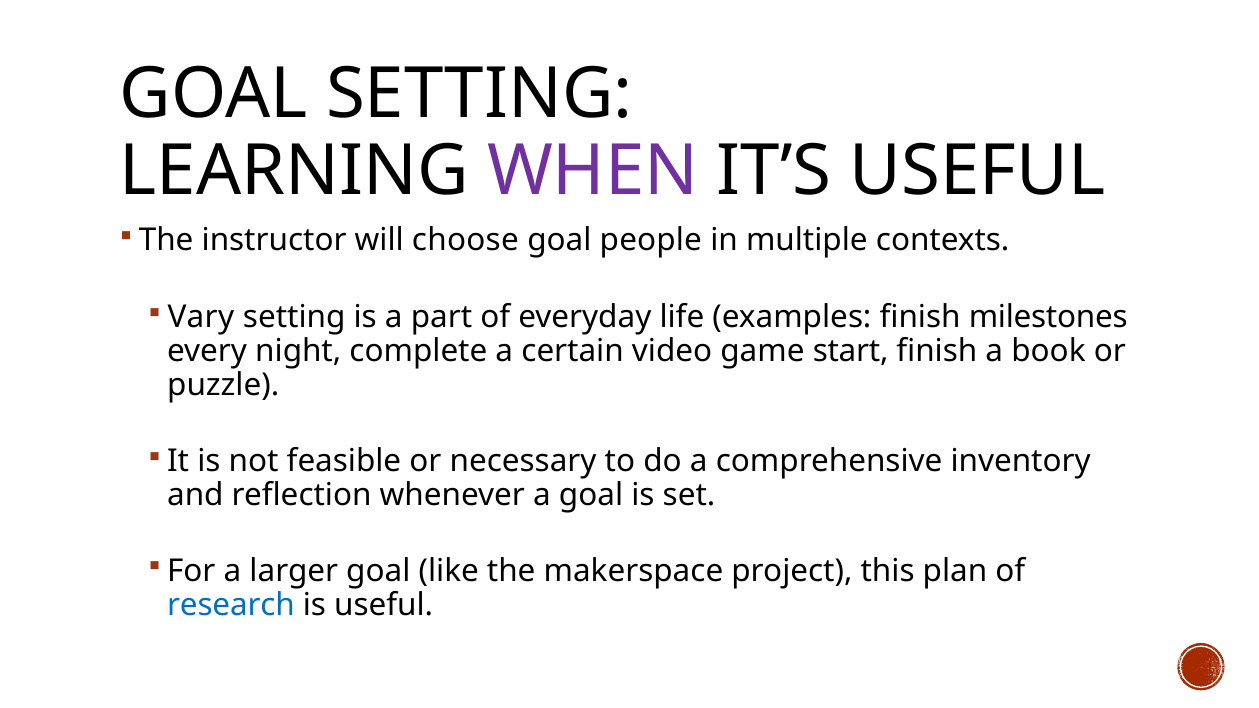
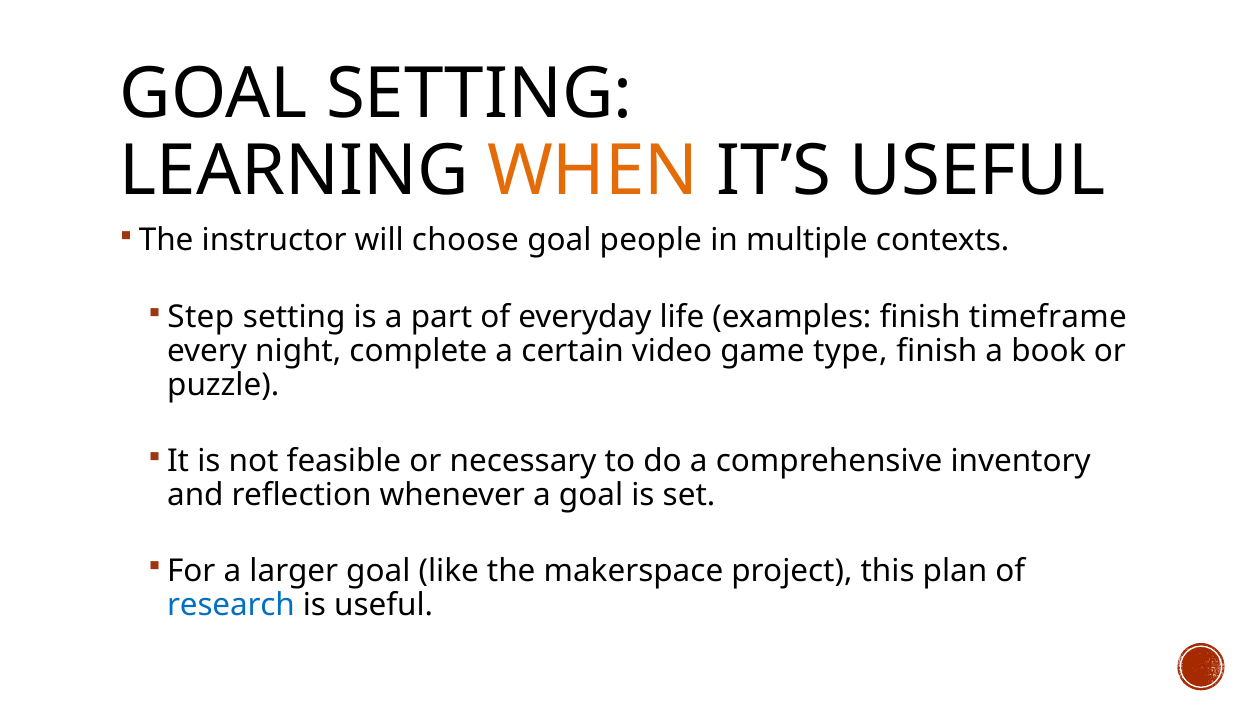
WHEN colour: purple -> orange
Vary: Vary -> Step
milestones: milestones -> timeframe
start: start -> type
